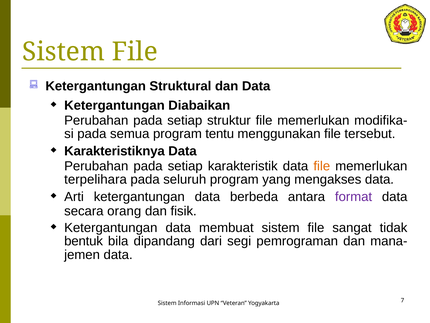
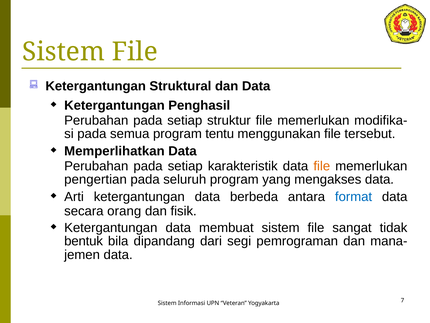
Diabaikan: Diabaikan -> Penghasil
Karakteristiknya: Karakteristiknya -> Memperlihatkan
terpelihara: terpelihara -> pengertian
format colour: purple -> blue
